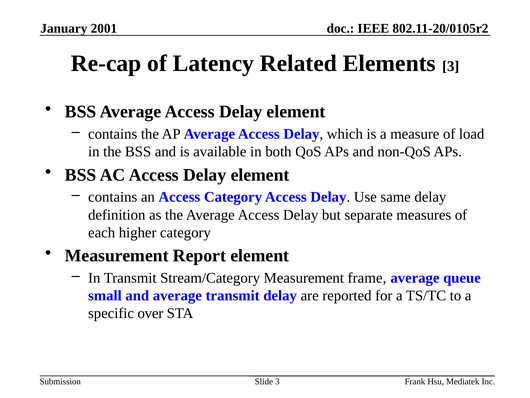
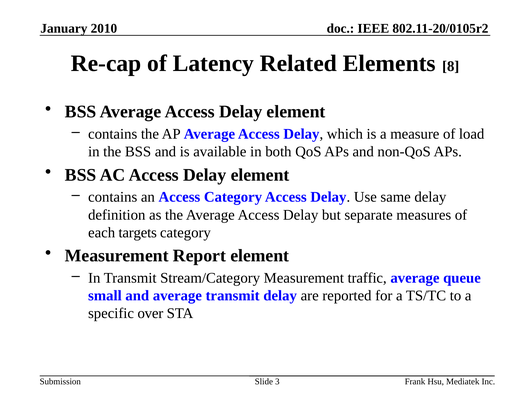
2001: 2001 -> 2010
Elements 3: 3 -> 8
higher: higher -> targets
frame: frame -> traffic
